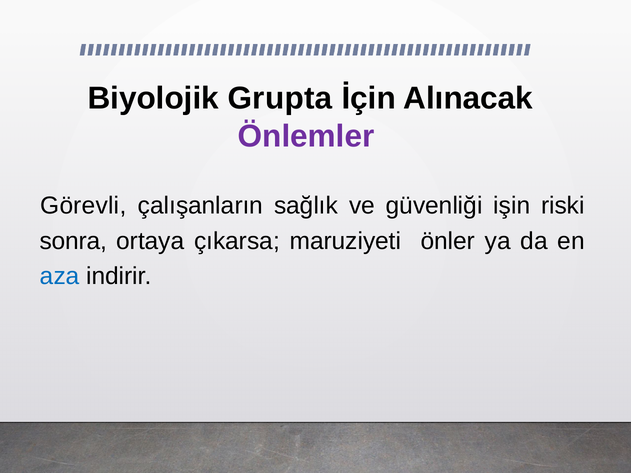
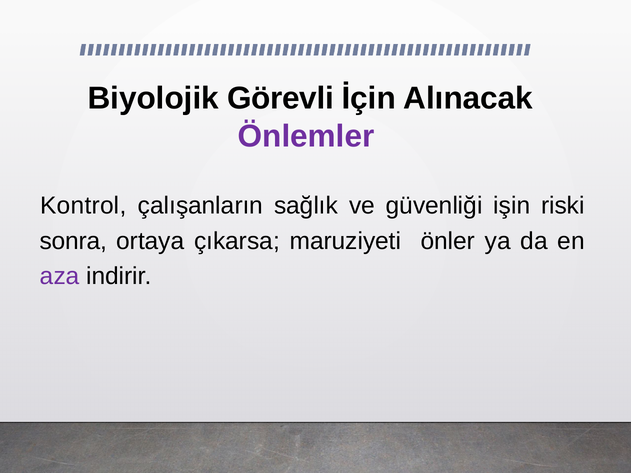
Grupta: Grupta -> Görevli
Görevli: Görevli -> Kontrol
aza colour: blue -> purple
